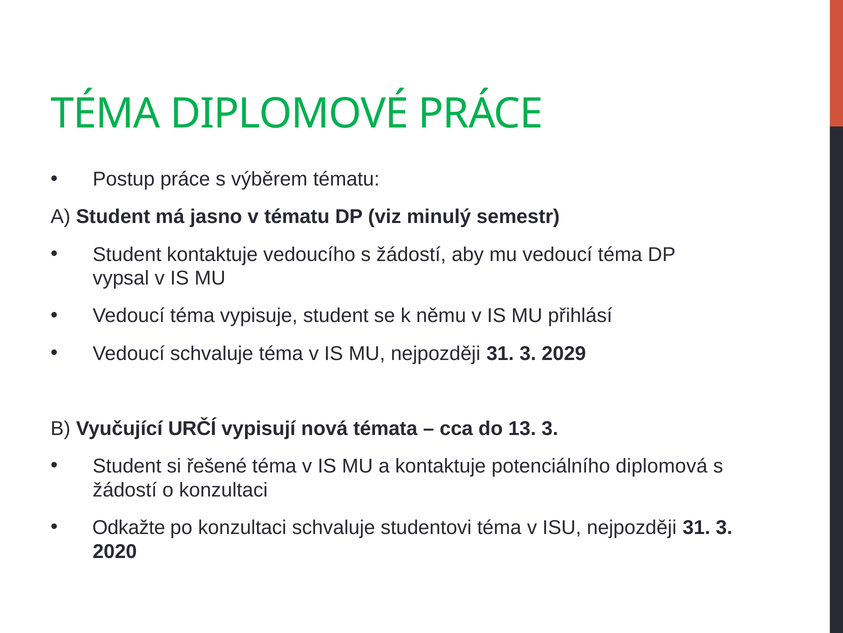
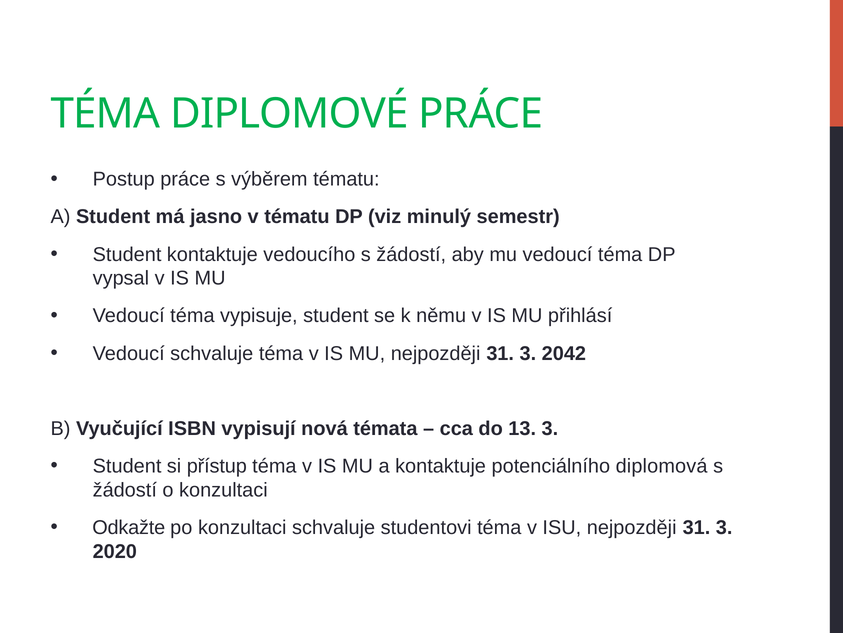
2029: 2029 -> 2042
URČÍ: URČÍ -> ISBN
řešené: řešené -> přístup
